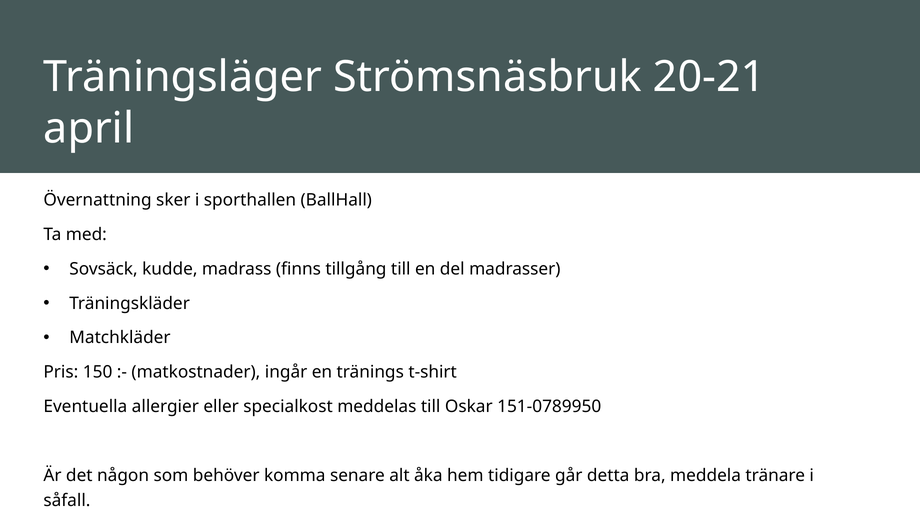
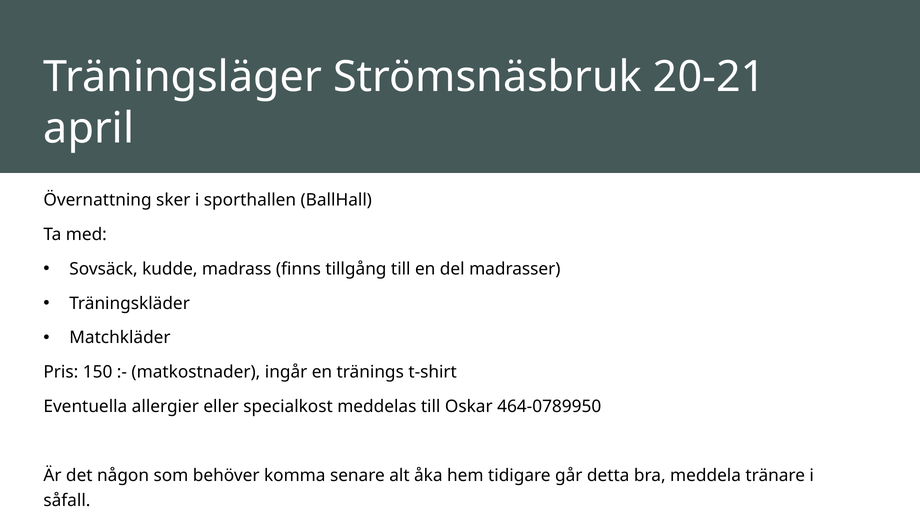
151-0789950: 151-0789950 -> 464-0789950
